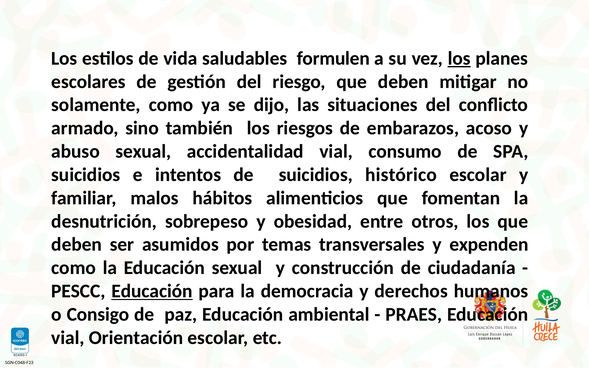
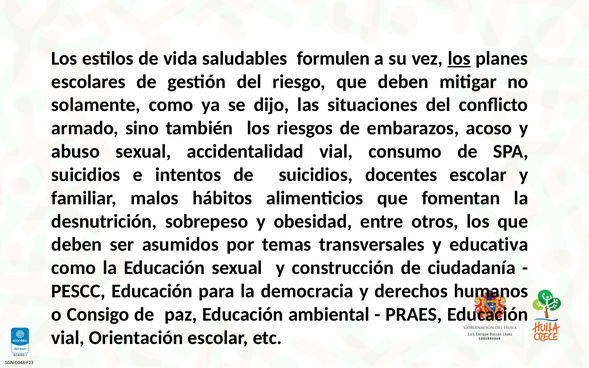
histórico: histórico -> docentes
expenden: expenden -> educativa
Educación at (152, 291) underline: present -> none
